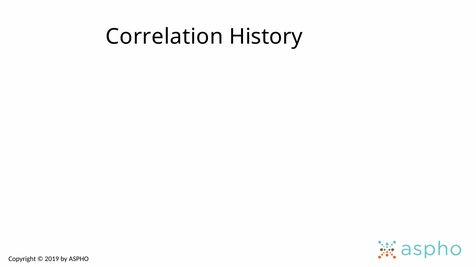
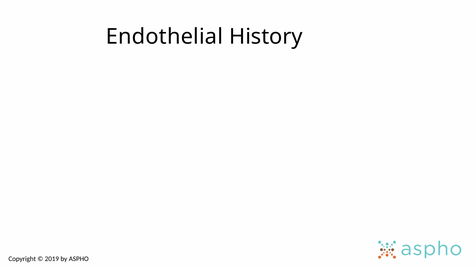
Correlation: Correlation -> Endothelial
